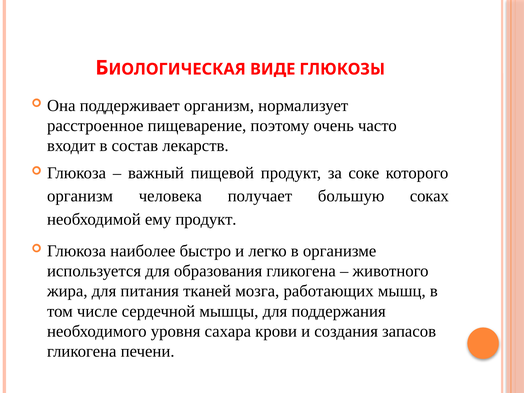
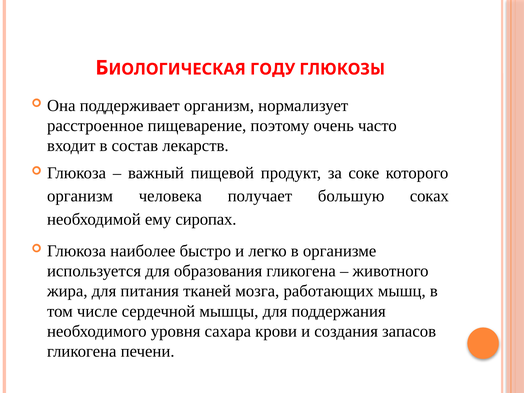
ВИДЕ: ВИДЕ -> ГОДУ
ему продукт: продукт -> сиропах
